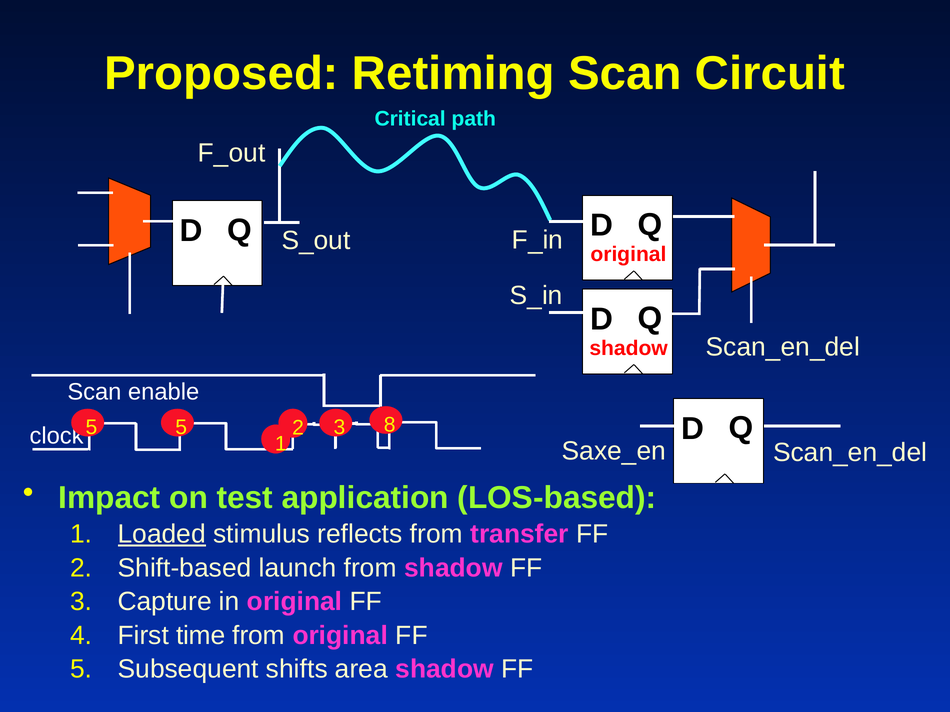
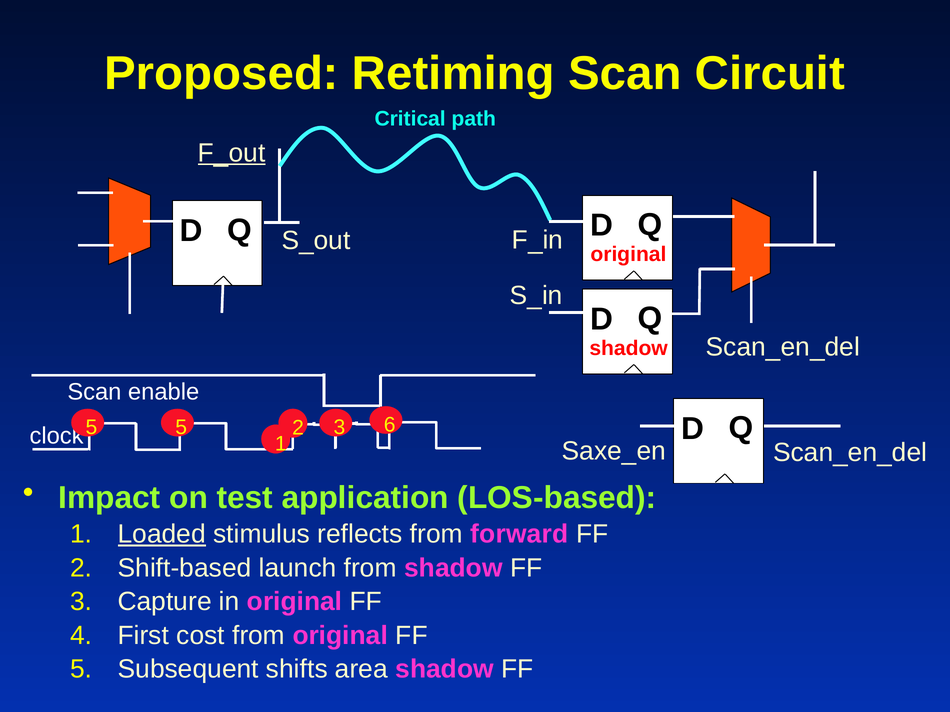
F_out underline: none -> present
8: 8 -> 6
transfer: transfer -> forward
time: time -> cost
